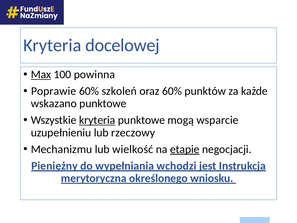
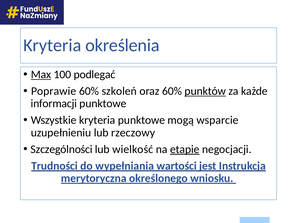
docelowej: docelowej -> określenia
powinna: powinna -> podlegać
punktów underline: none -> present
wskazano: wskazano -> informacji
kryteria at (97, 120) underline: present -> none
Mechanizmu: Mechanizmu -> Szczególności
Pieniężny: Pieniężny -> Trudności
wchodzi: wchodzi -> wartości
